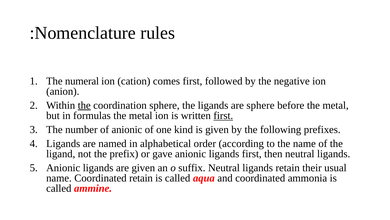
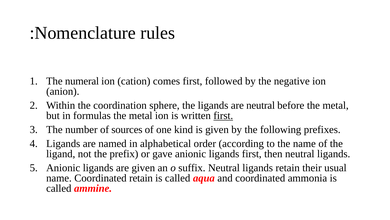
the at (84, 105) underline: present -> none
are sphere: sphere -> neutral
of anionic: anionic -> sources
